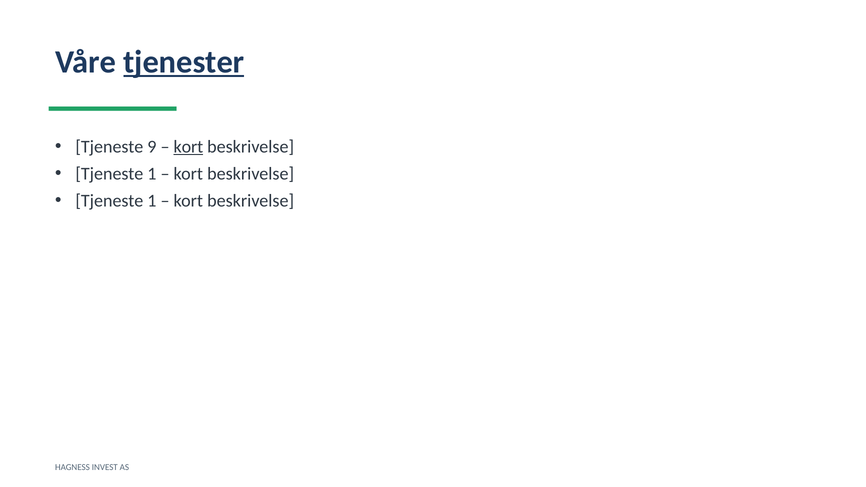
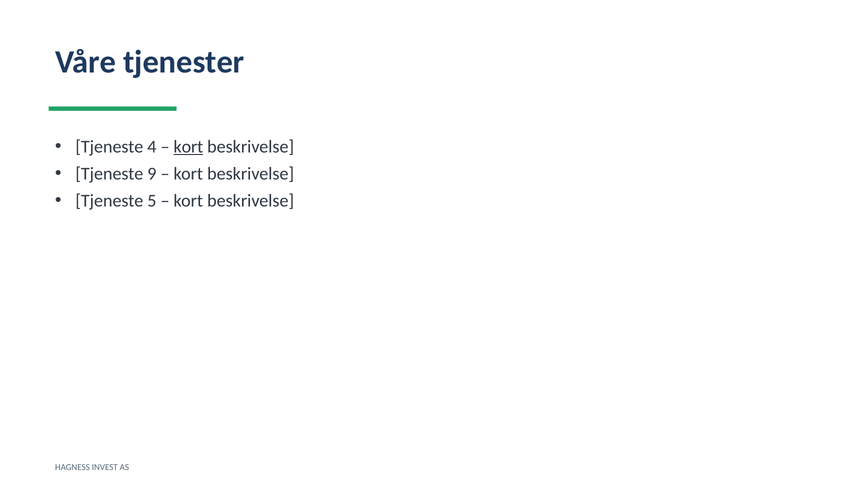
tjenester underline: present -> none
9: 9 -> 4
1 at (152, 174): 1 -> 9
1 at (152, 201): 1 -> 5
